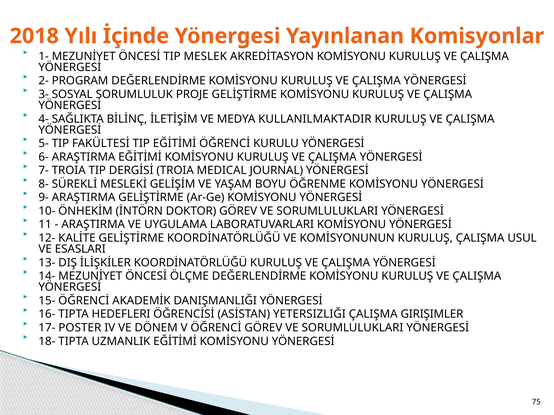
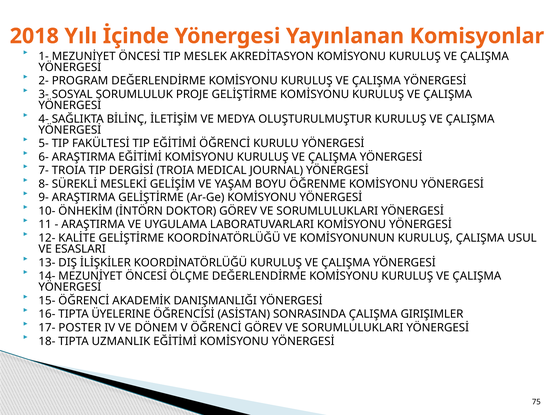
KULLANILMAKTADIR: KULLANILMAKTADIR -> OLUŞTURULMUŞTUR
HEDEFLERI: HEDEFLERI -> ÜYELERINE
YETERSIZLIĞI: YETERSIZLIĞI -> SONRASINDA
